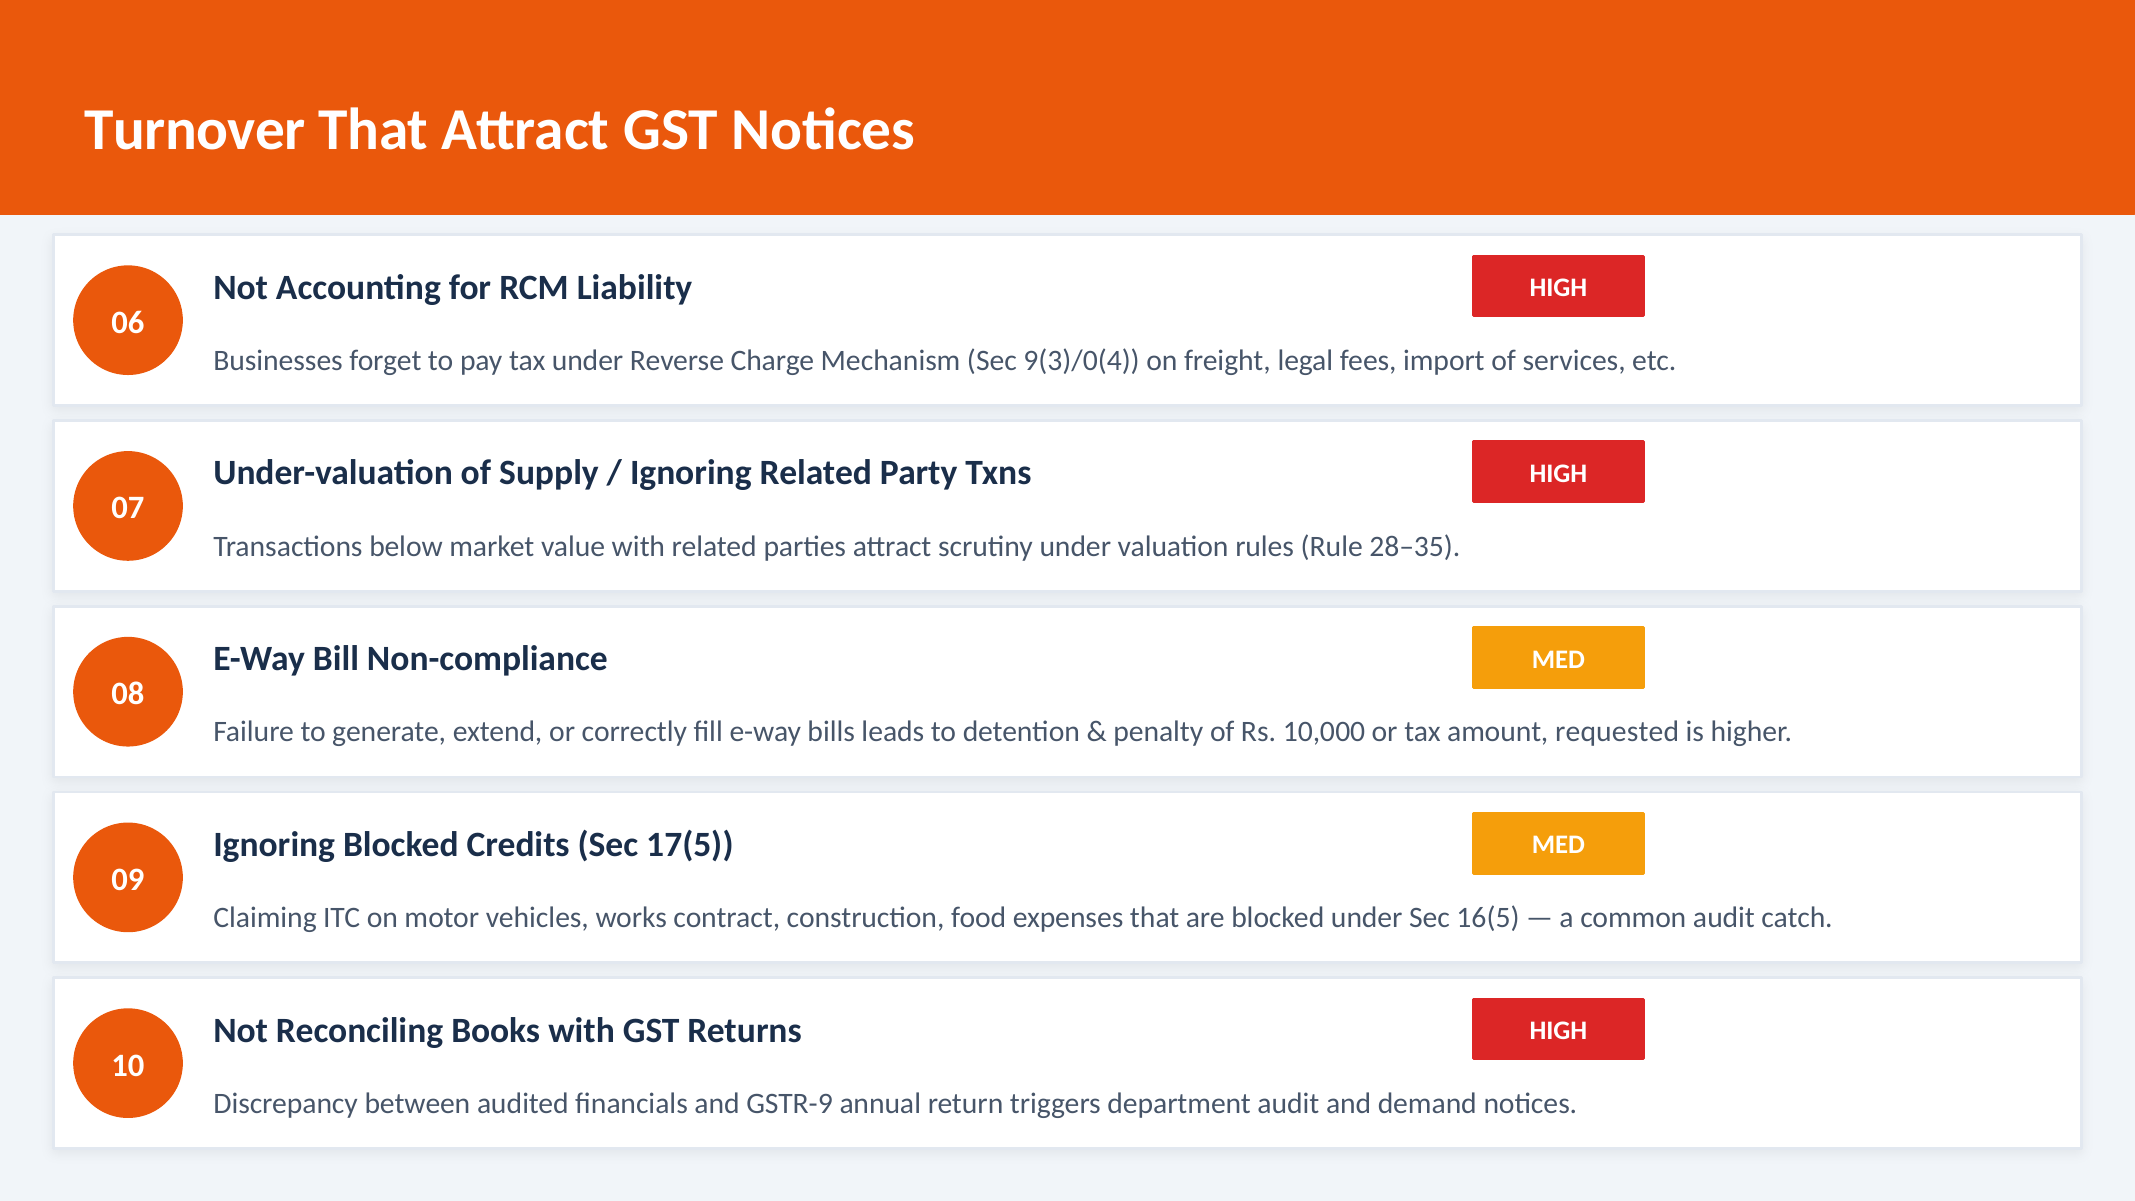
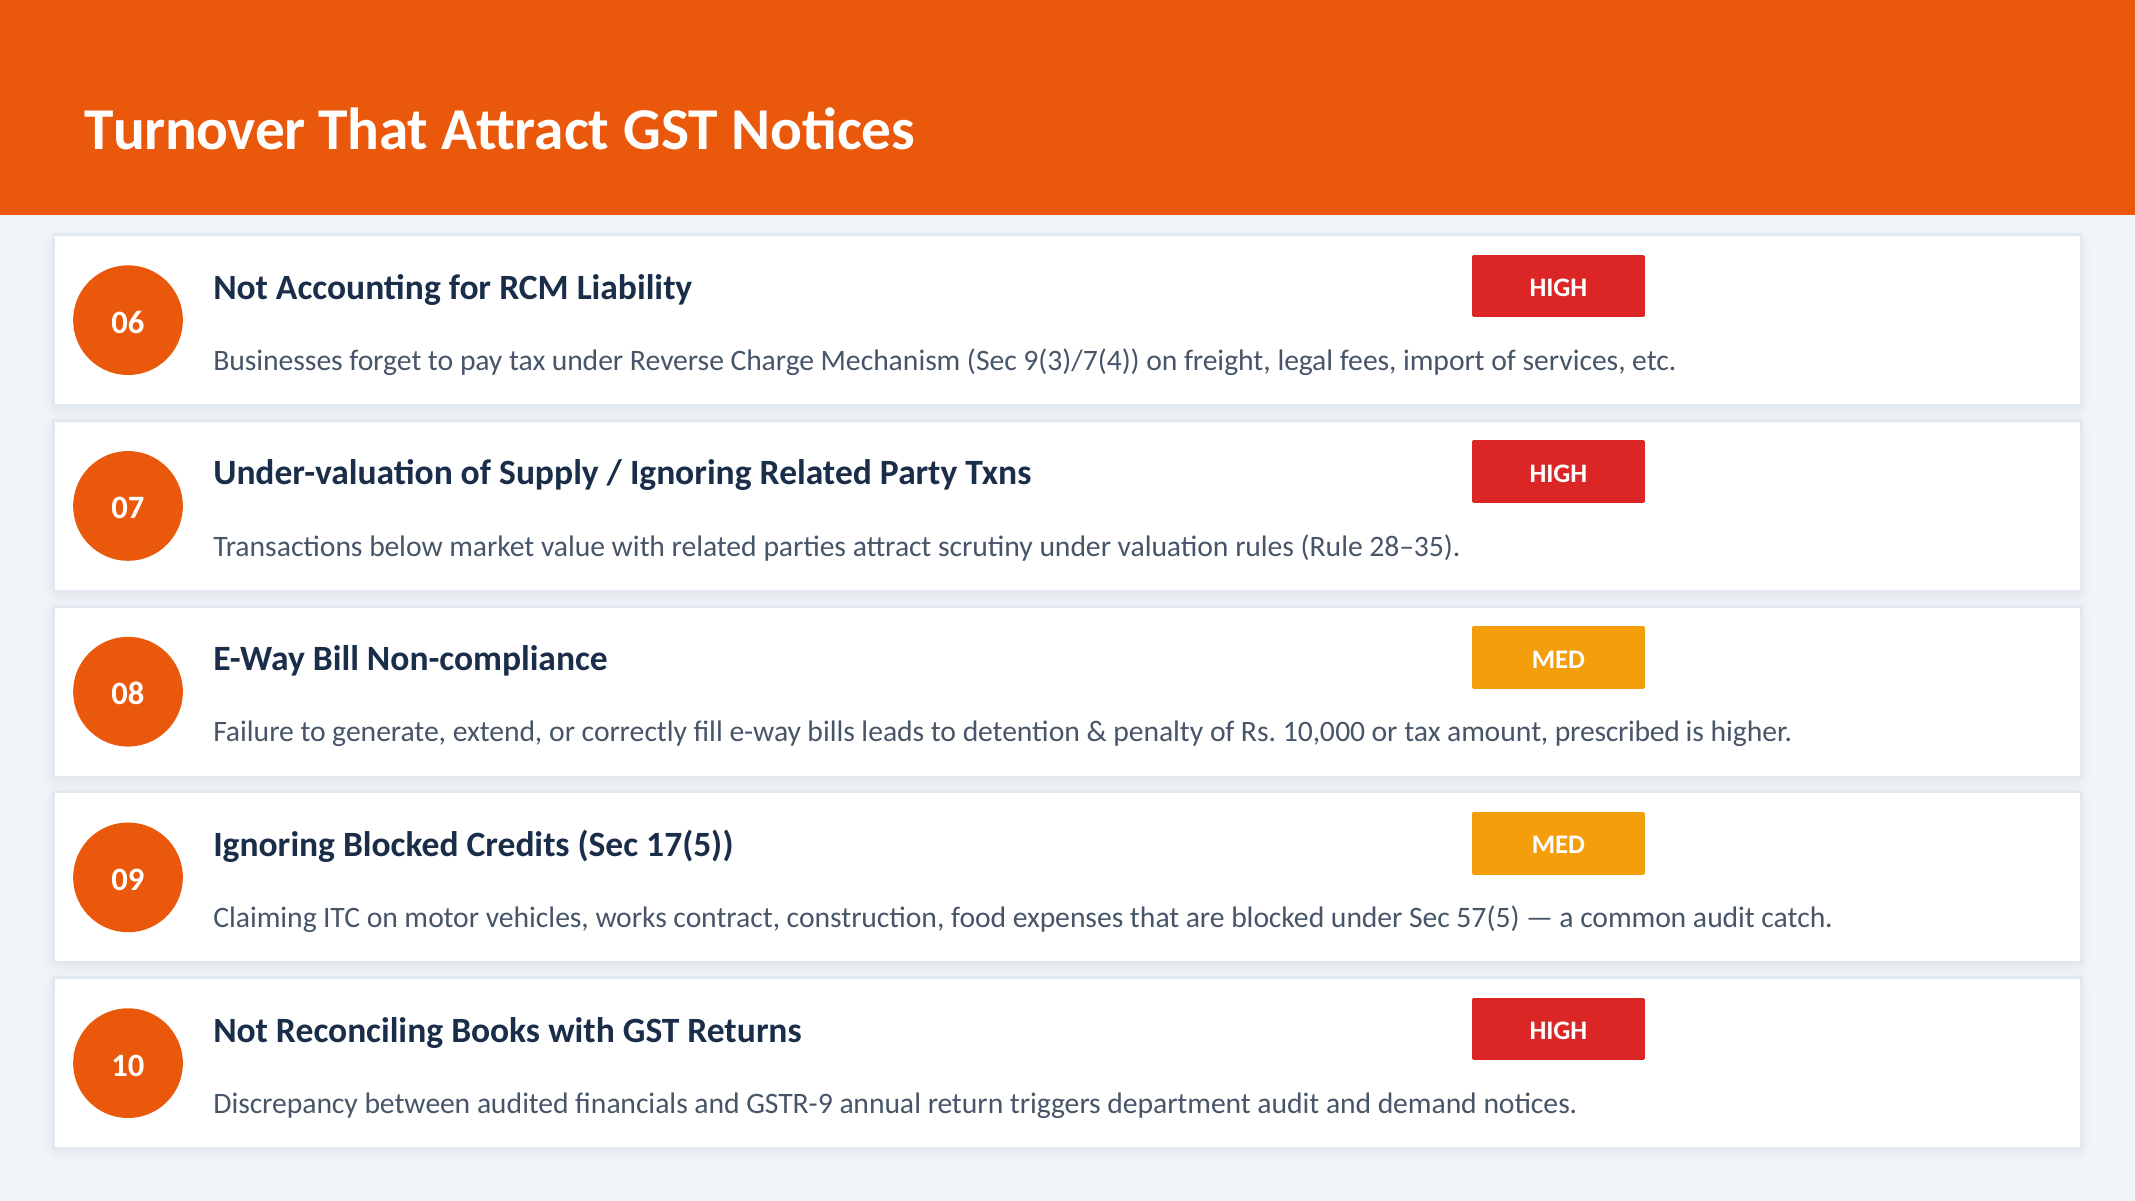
9(3)/0(4: 9(3)/0(4 -> 9(3)/7(4
requested: requested -> prescribed
16(5: 16(5 -> 57(5
